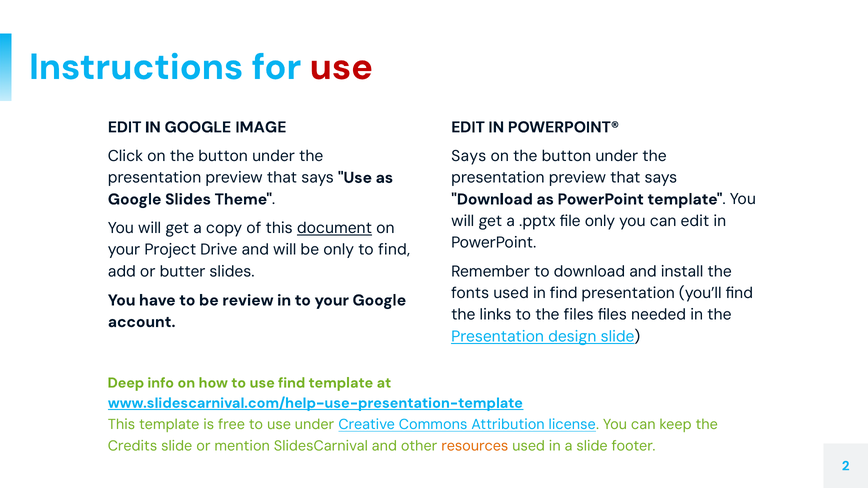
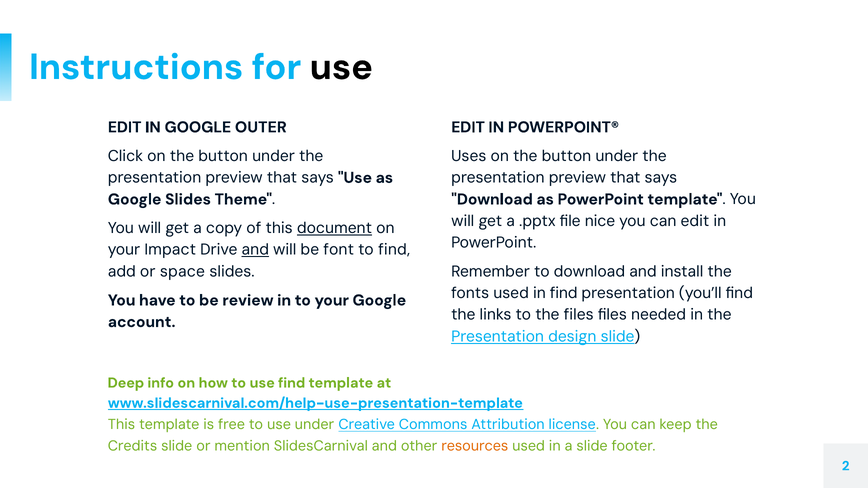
use at (341, 67) colour: red -> black
IMAGE: IMAGE -> OUTER
Says at (469, 156): Says -> Uses
file only: only -> nice
Project: Project -> Impact
and at (255, 250) underline: none -> present
be only: only -> font
butter: butter -> space
